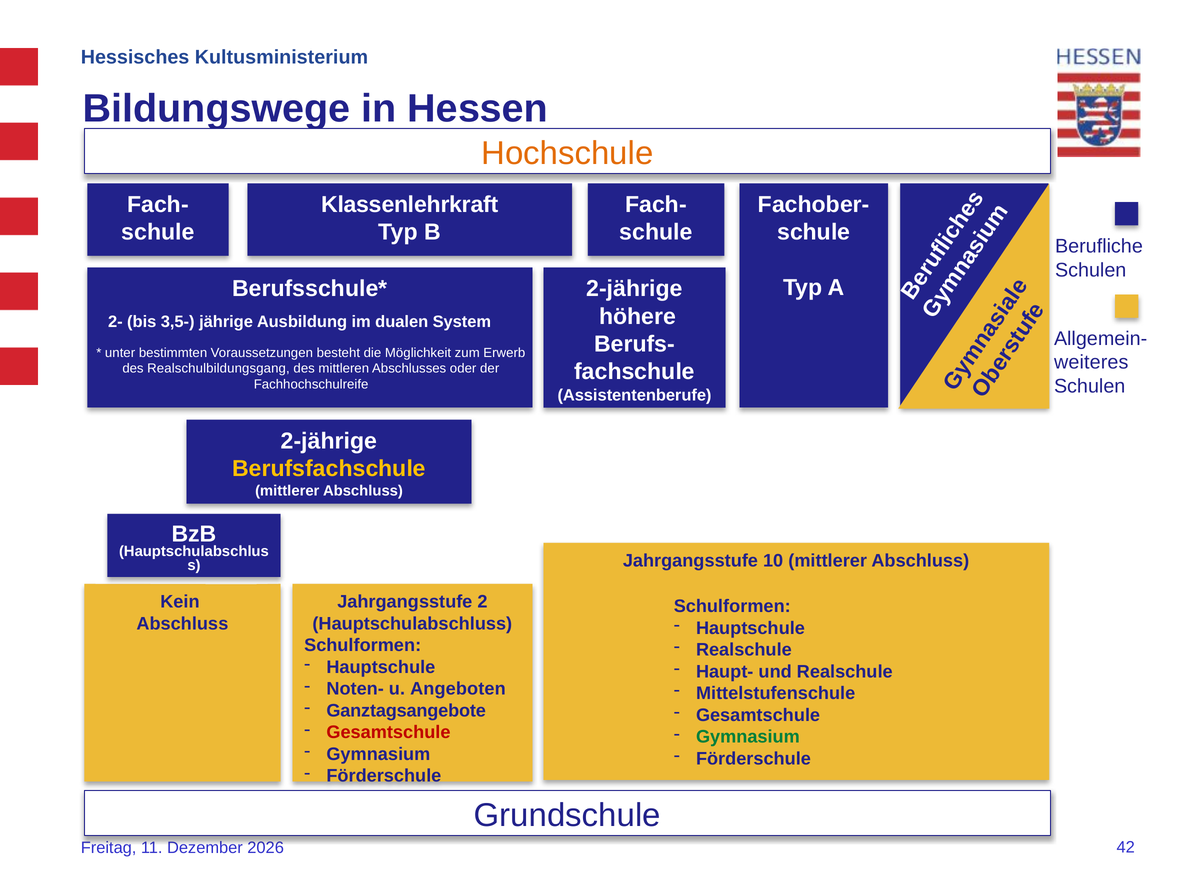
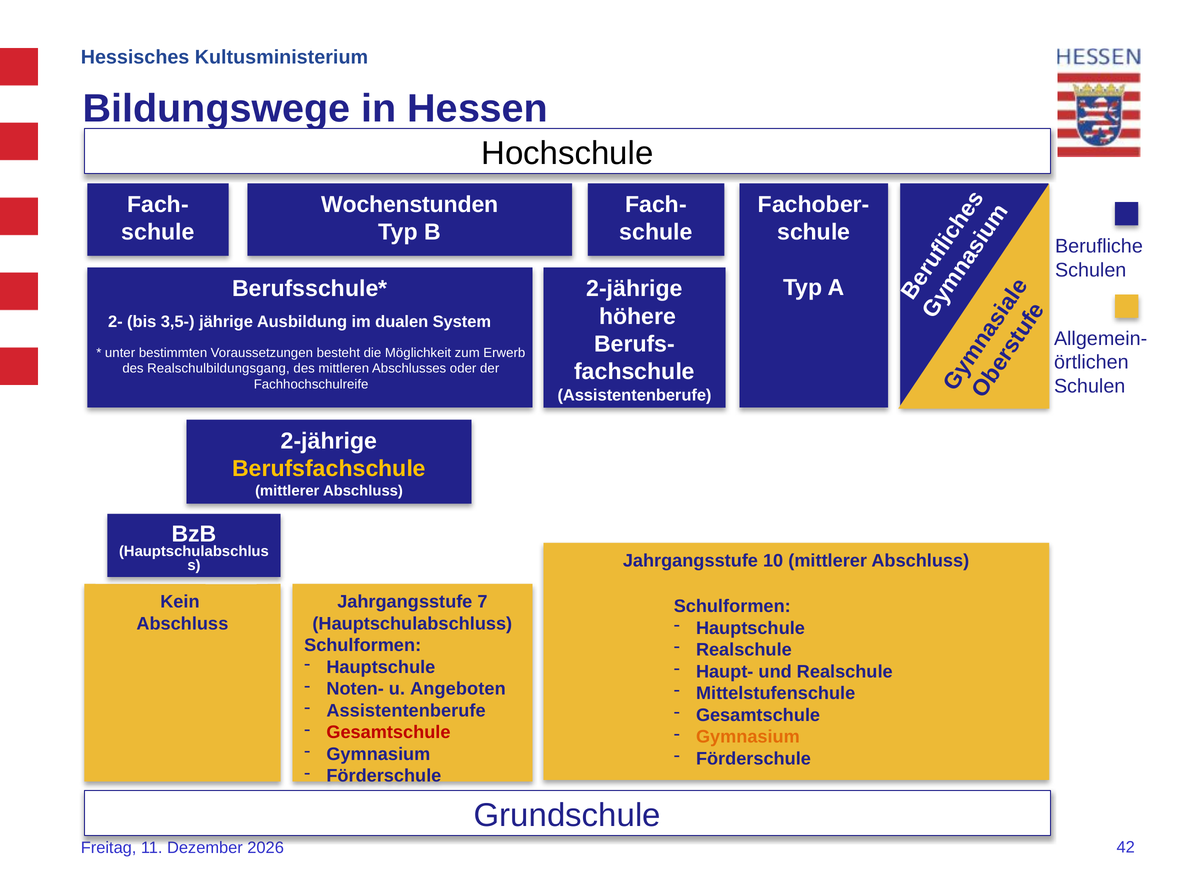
Hochschule colour: orange -> black
Klassenlehrkraft: Klassenlehrkraft -> Wochenstunden
weiteres: weiteres -> örtlichen
2: 2 -> 7
Ganztagsangebote at (406, 710): Ganztagsangebote -> Assistentenberufe
Gymnasium at (748, 737) colour: green -> orange
